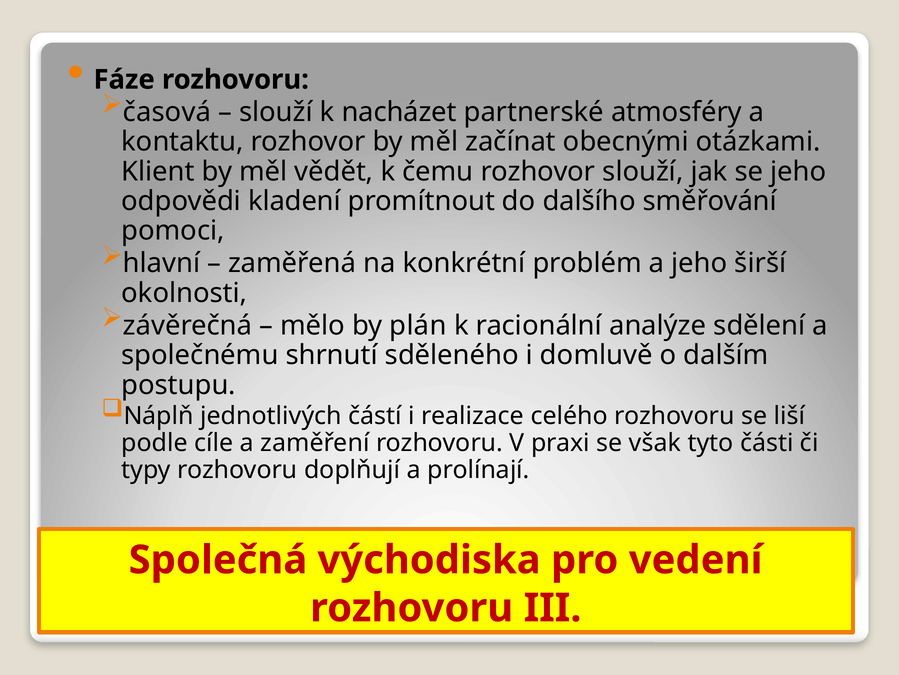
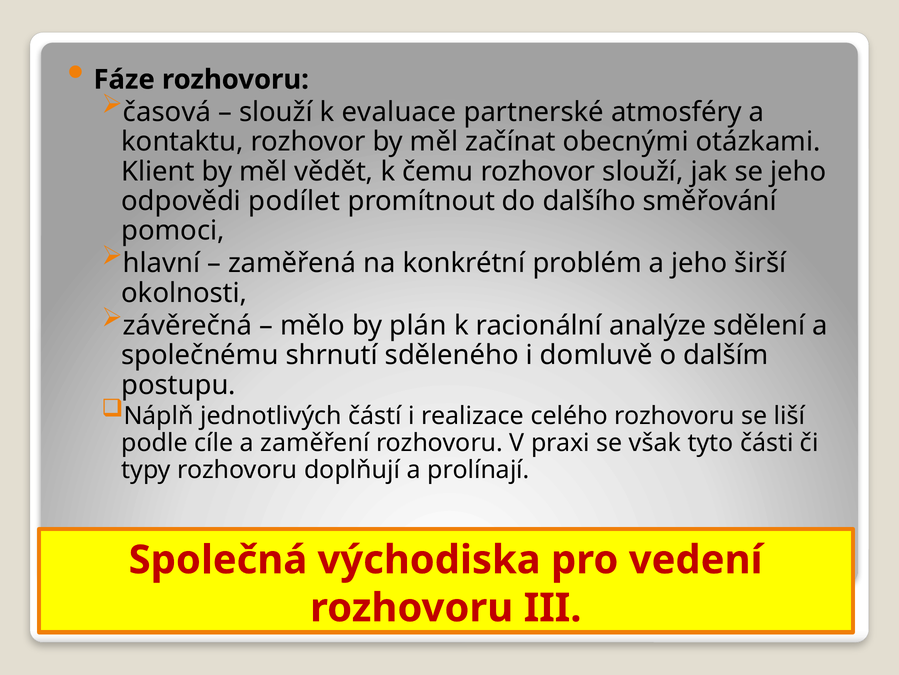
nacházet: nacházet -> evaluace
kladení: kladení -> podílet
